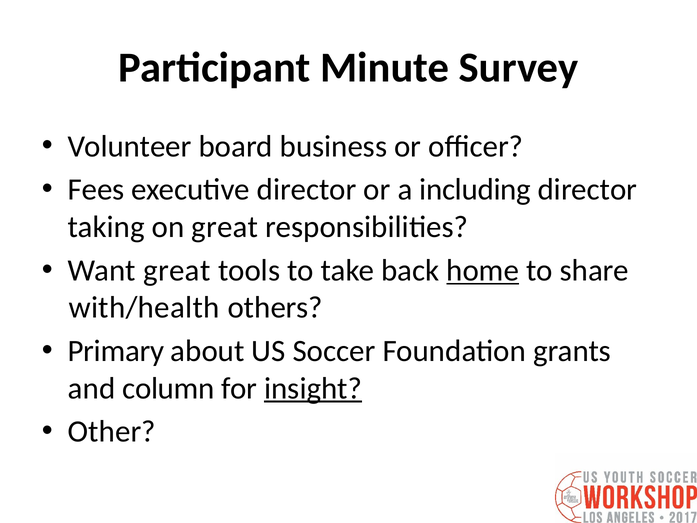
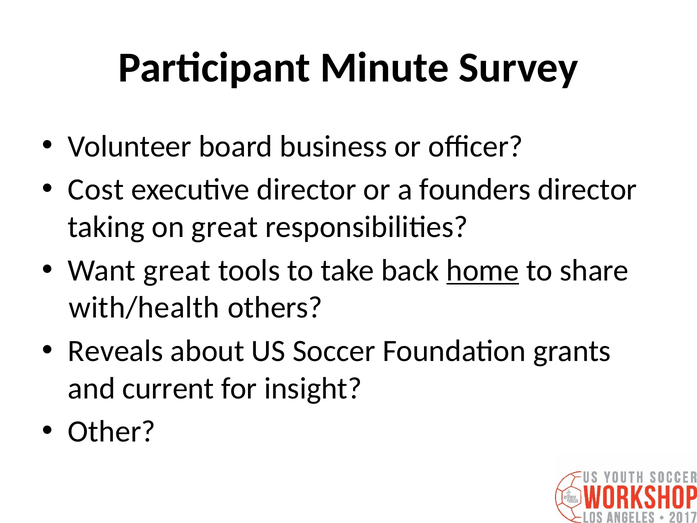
Fees: Fees -> Cost
including: including -> founders
Primary: Primary -> Reveals
column: column -> current
insight underline: present -> none
